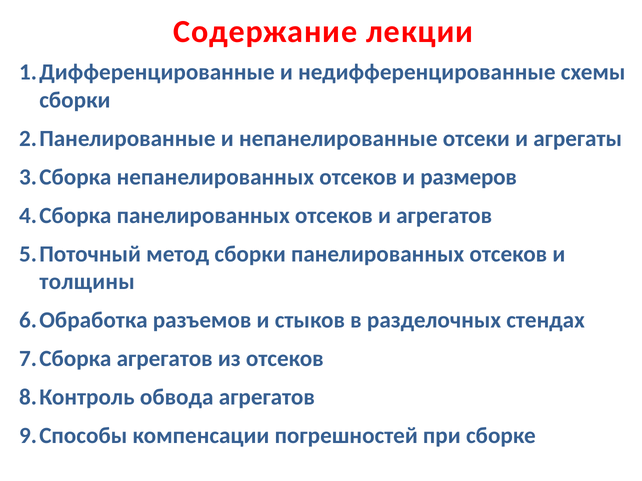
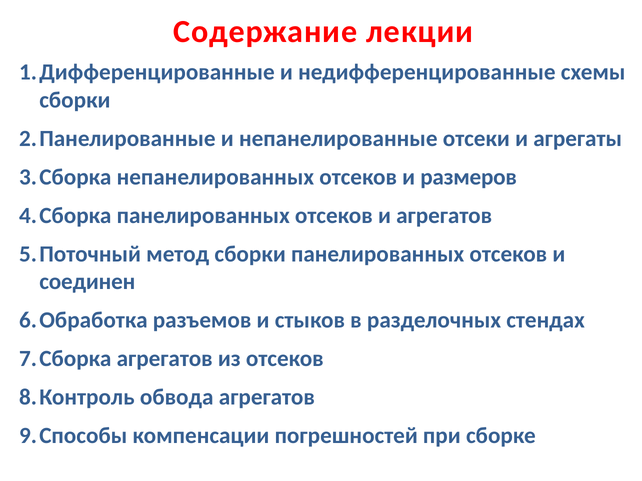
толщины: толщины -> соединен
